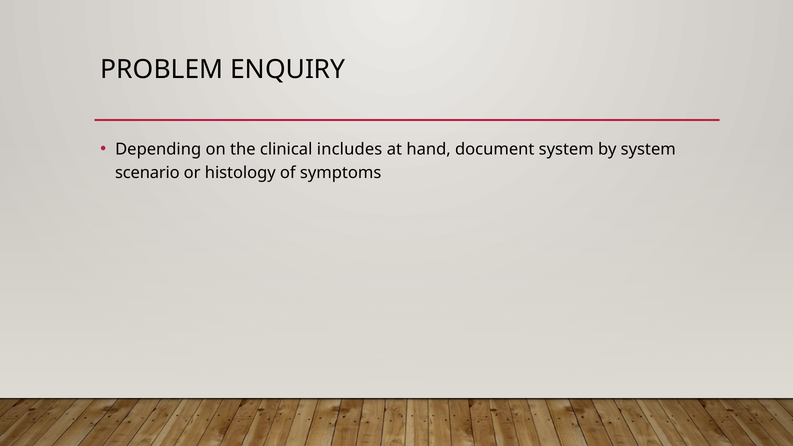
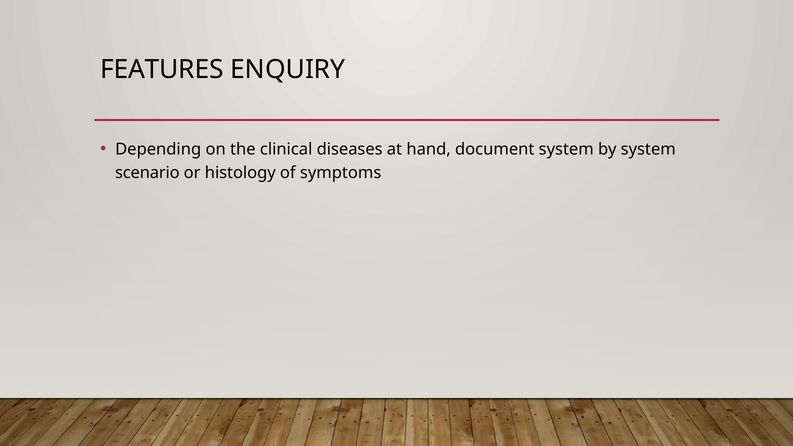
PROBLEM: PROBLEM -> FEATURES
includes: includes -> diseases
